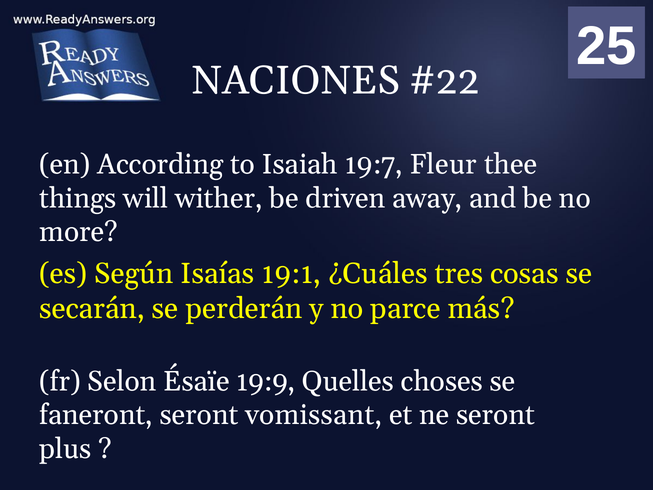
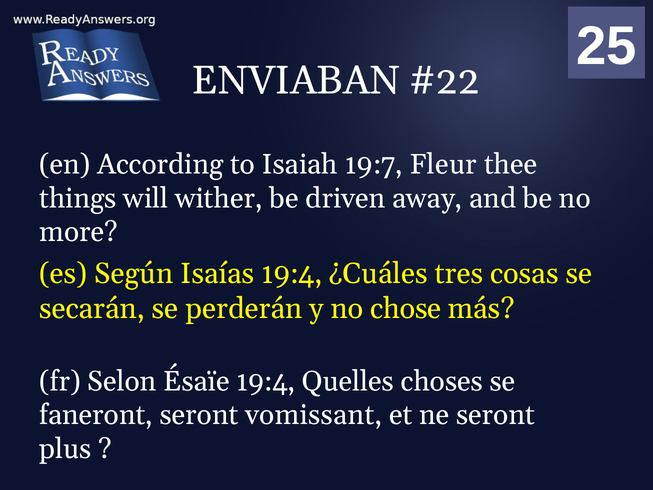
NACIONES: NACIONES -> ENVIABAN
Isaías 19:1: 19:1 -> 19:4
parce: parce -> chose
Ésaïe 19:9: 19:9 -> 19:4
